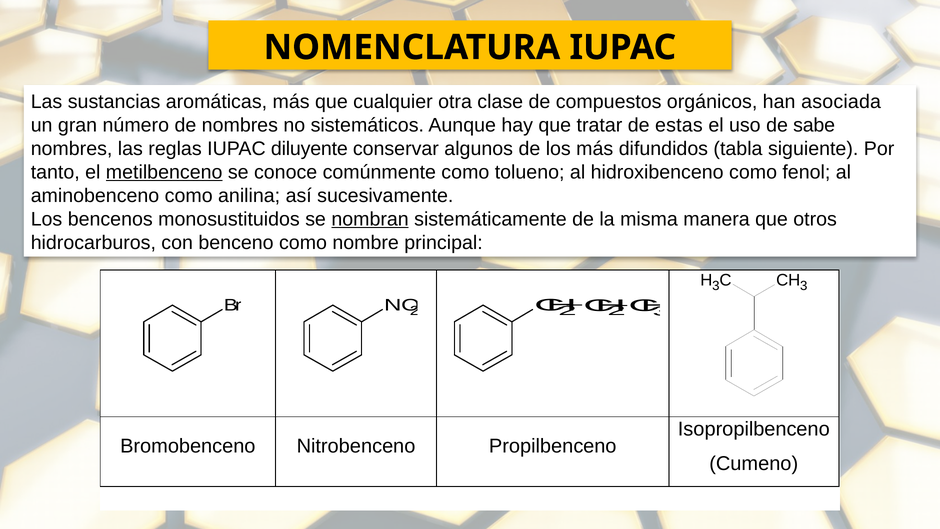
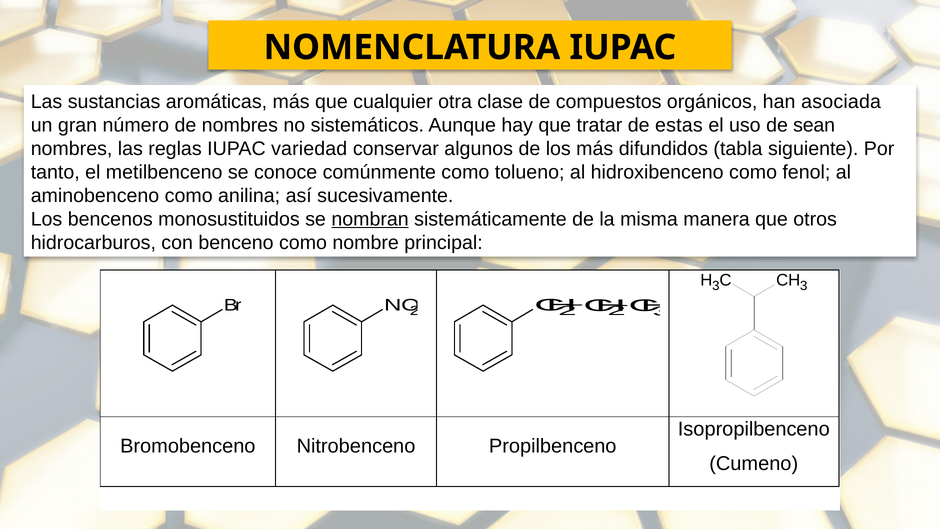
sabe: sabe -> sean
diluyente: diluyente -> variedad
metilbenceno underline: present -> none
